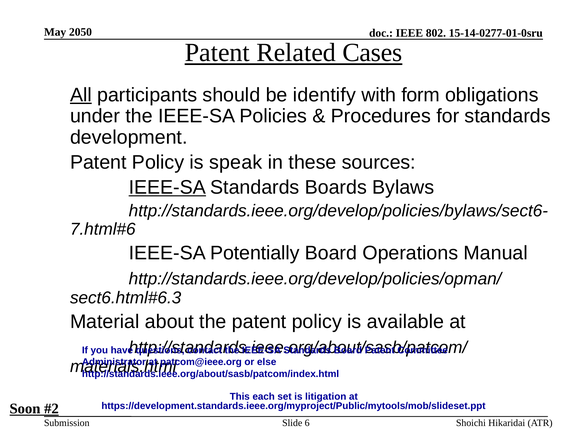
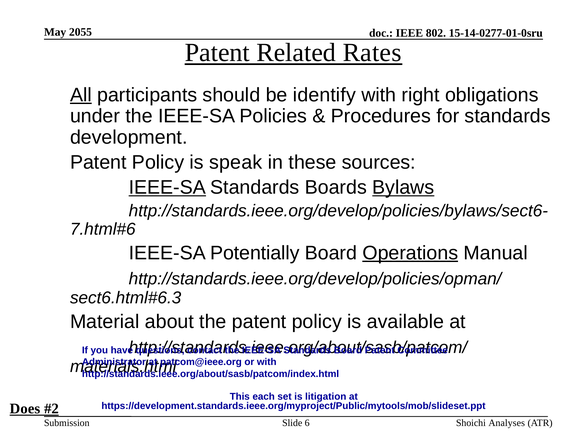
2050: 2050 -> 2055
Cases: Cases -> Rates
form: form -> right
Bylaws underline: none -> present
Operations underline: none -> present
or else: else -> with
Soon: Soon -> Does
Hikaridai: Hikaridai -> Analyses
